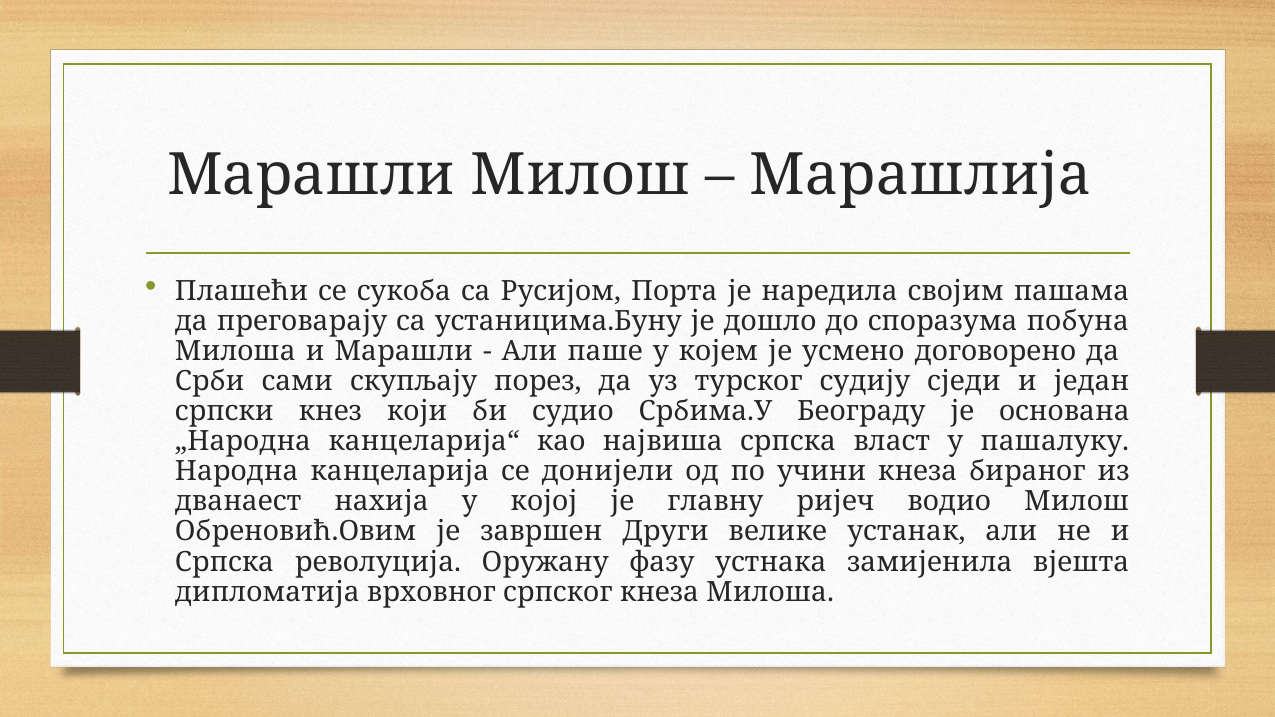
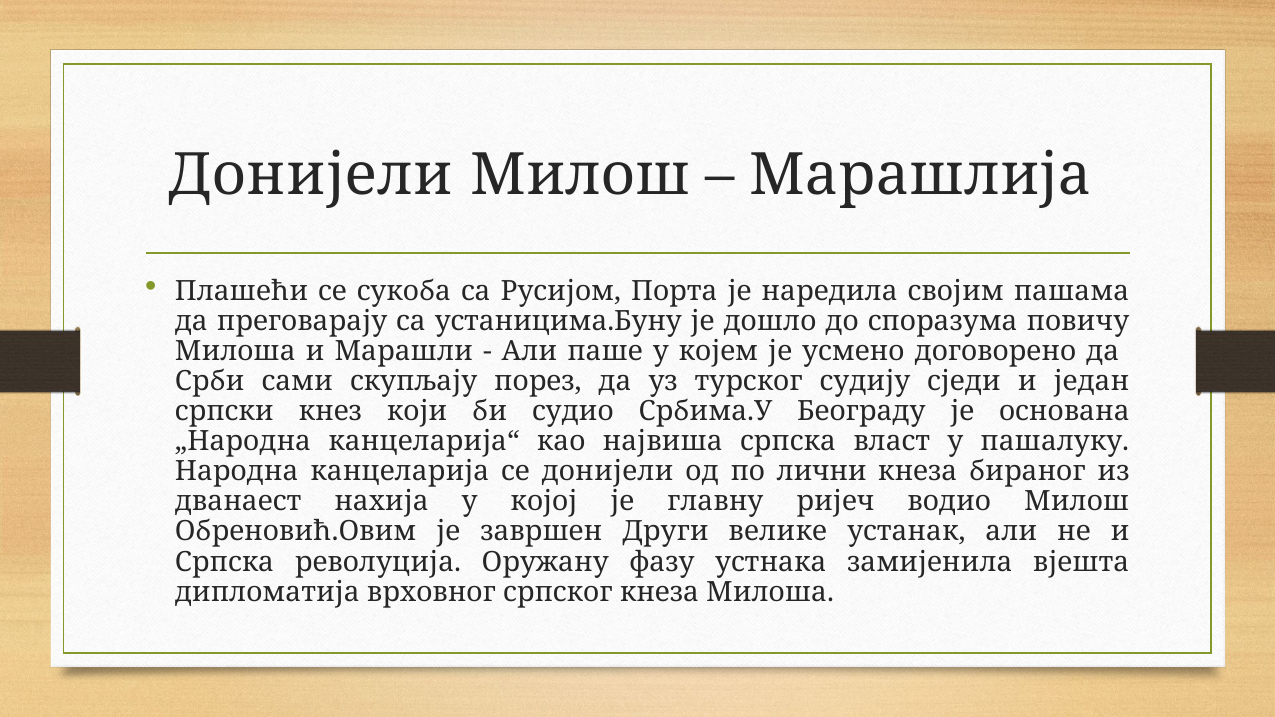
Марашли at (311, 175): Марашли -> Донијели
побуна: побуна -> повичу
учини: учини -> лични
